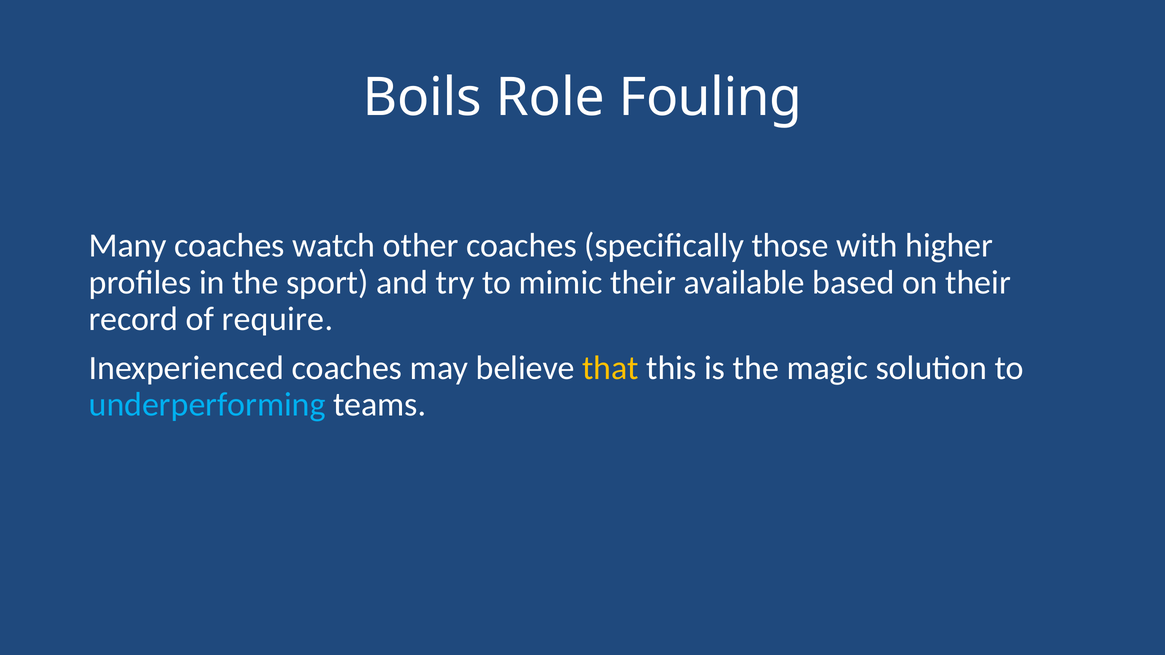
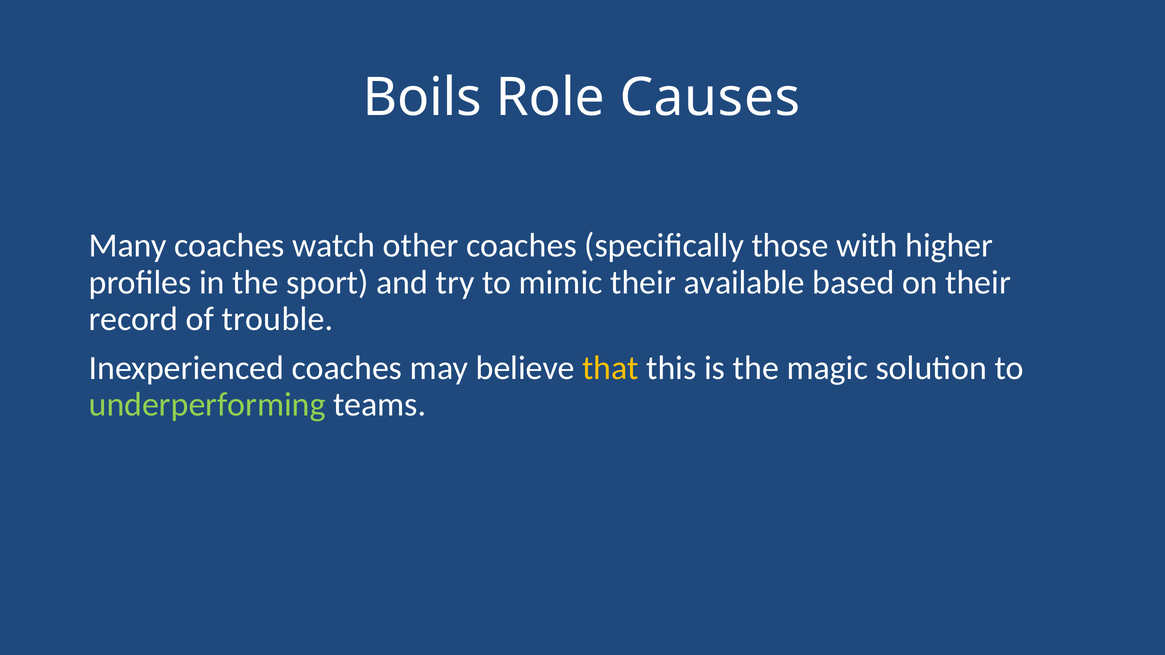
Fouling: Fouling -> Causes
require: require -> trouble
underperforming colour: light blue -> light green
